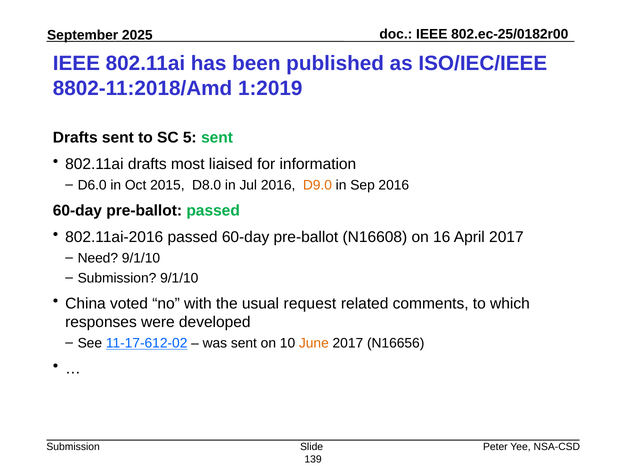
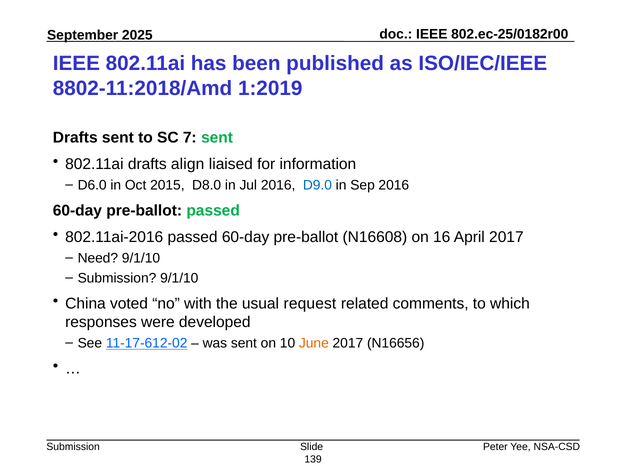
5: 5 -> 7
most: most -> align
D9.0 colour: orange -> blue
